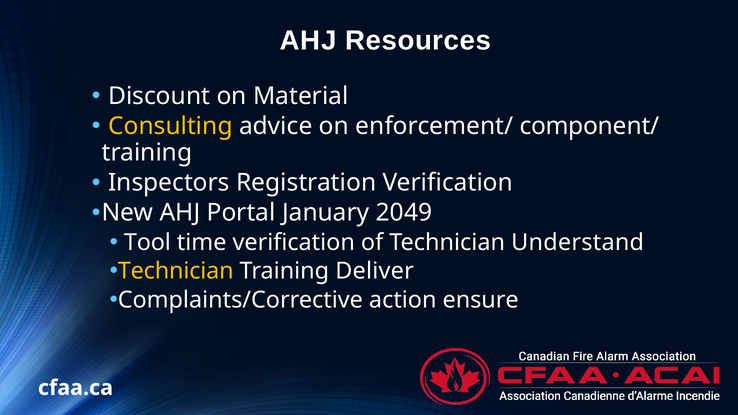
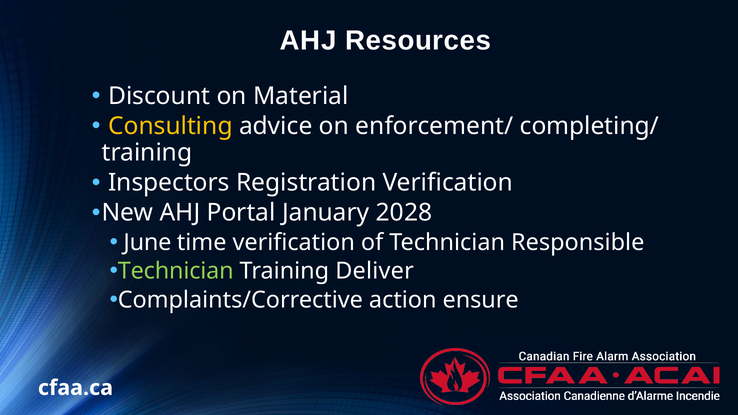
component/: component/ -> completing/
2049: 2049 -> 2028
Tool: Tool -> June
Understand: Understand -> Responsible
Technician at (176, 271) colour: yellow -> light green
